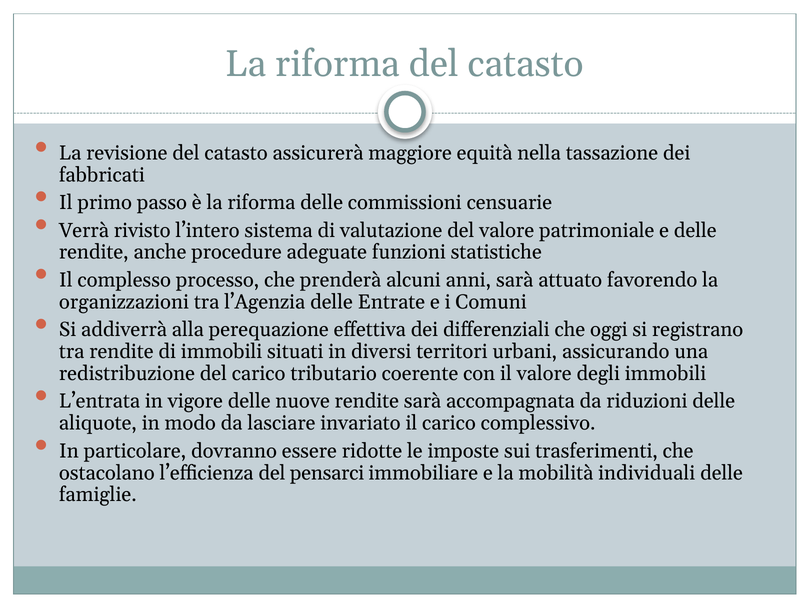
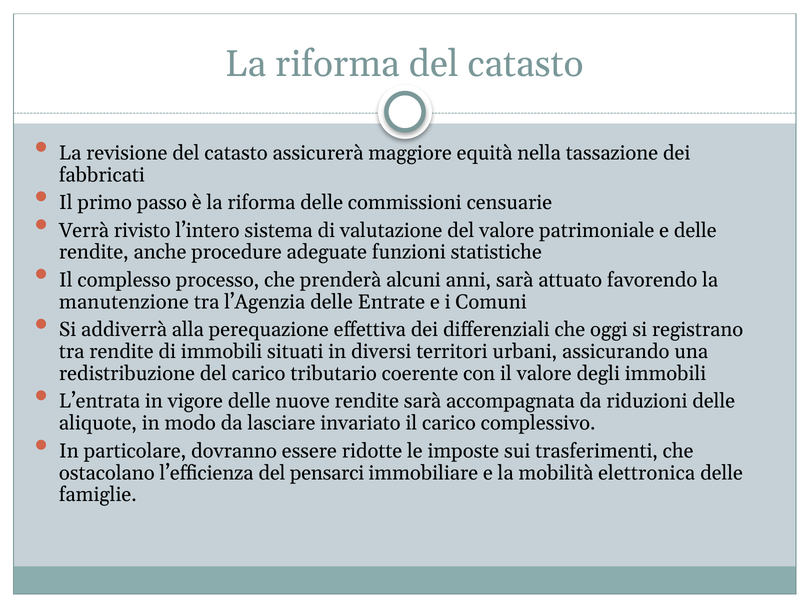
organizzazioni: organizzazioni -> manutenzione
individuali: individuali -> elettronica
